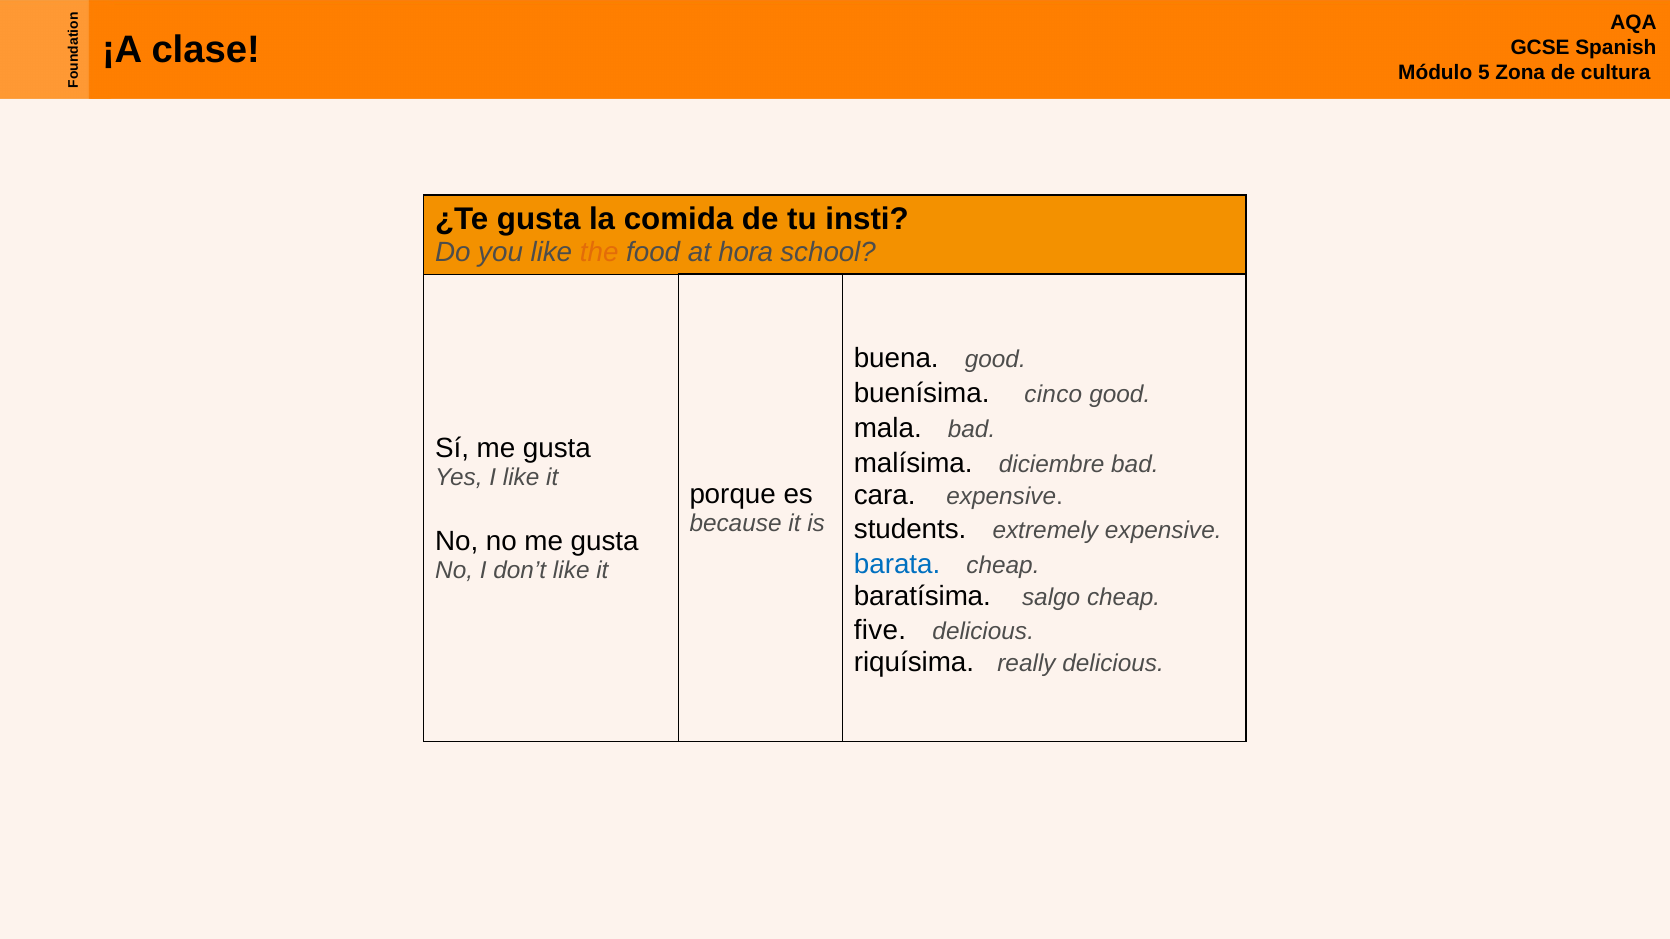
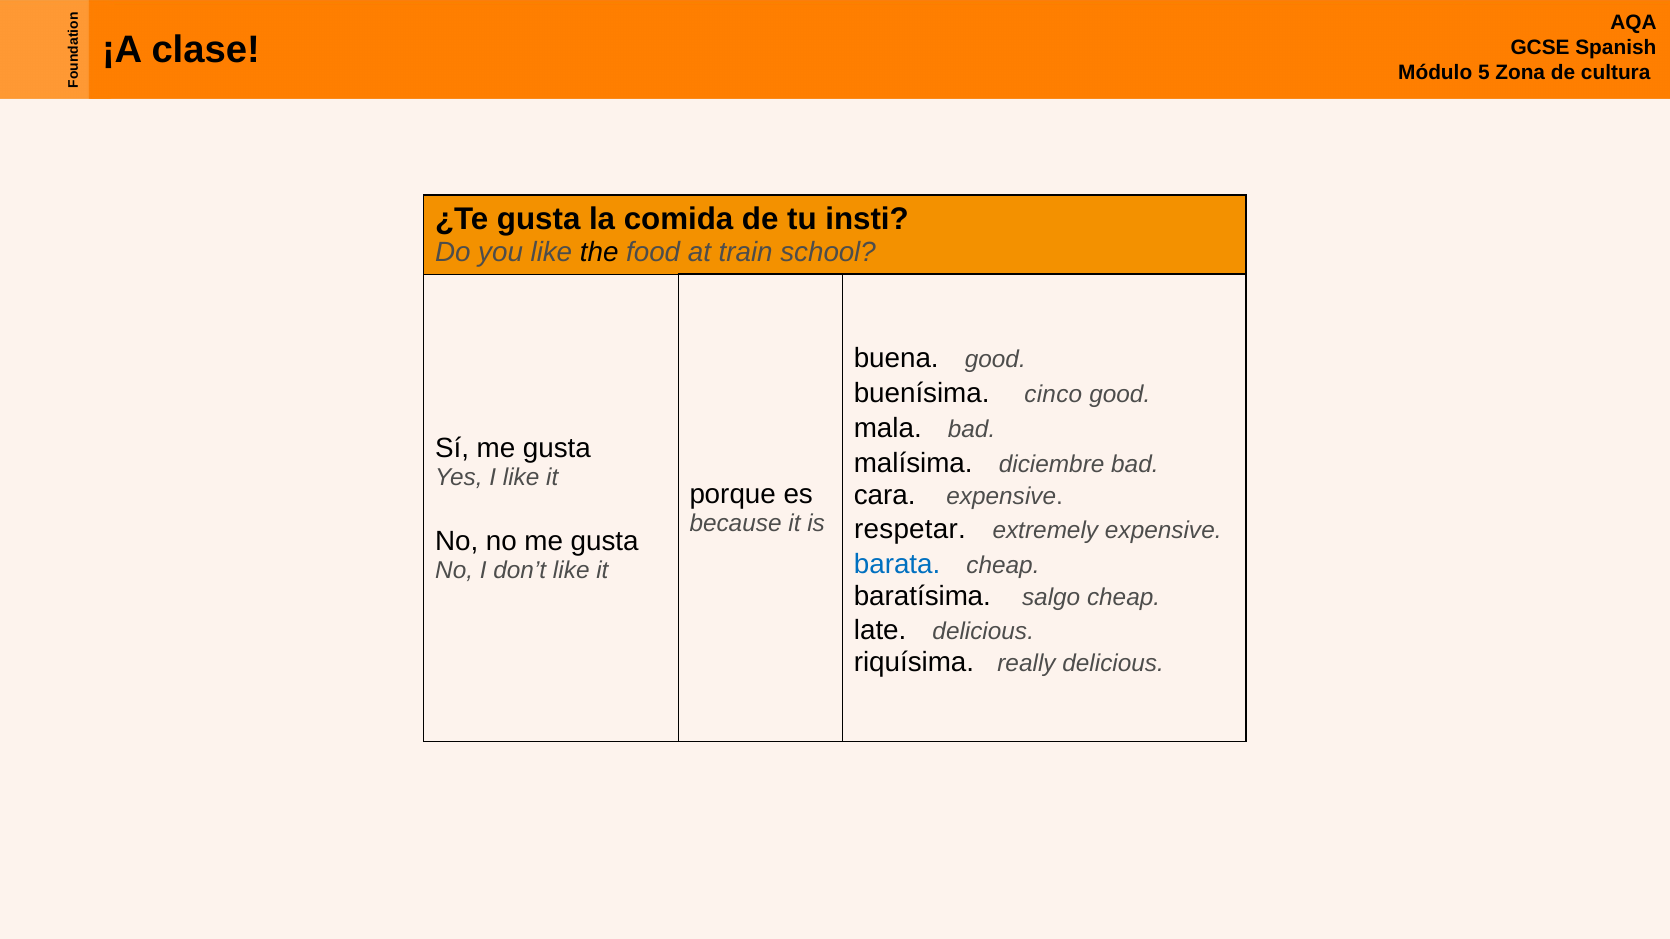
the colour: orange -> black
hora: hora -> train
students: students -> respetar
five: five -> late
